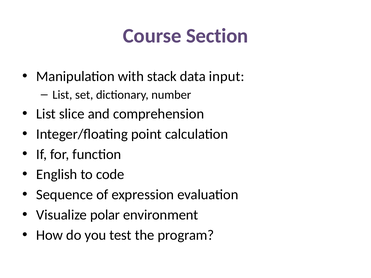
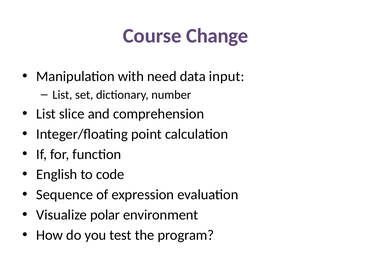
Section: Section -> Change
stack: stack -> need
